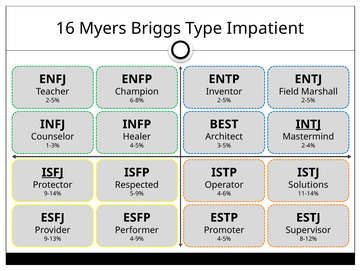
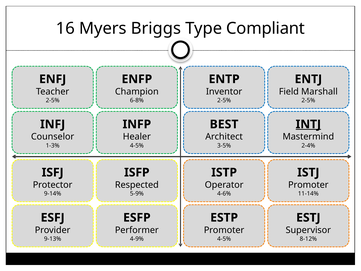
Impatient: Impatient -> Compliant
ISFJ underline: present -> none
Solutions at (308, 185): Solutions -> Promoter
